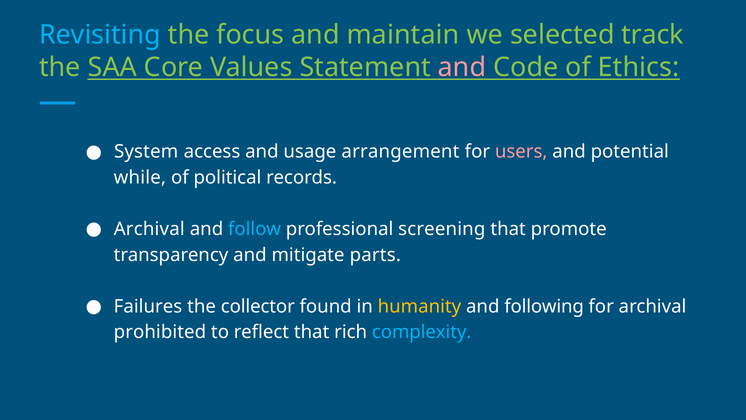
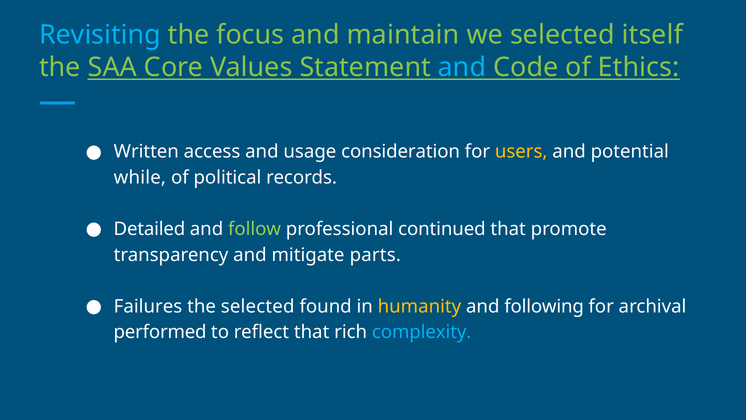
track: track -> itself
and at (462, 67) colour: pink -> light blue
System: System -> Written
arrangement: arrangement -> consideration
users colour: pink -> yellow
Archival at (149, 229): Archival -> Detailed
follow colour: light blue -> light green
screening: screening -> continued
the collector: collector -> selected
prohibited: prohibited -> performed
